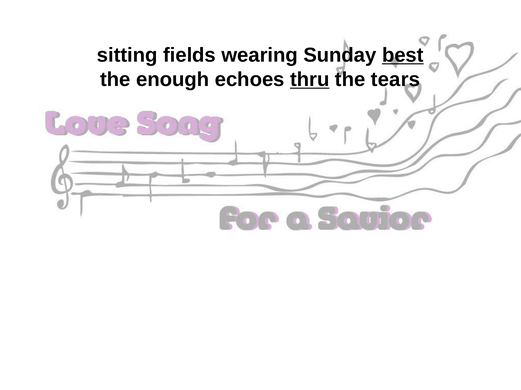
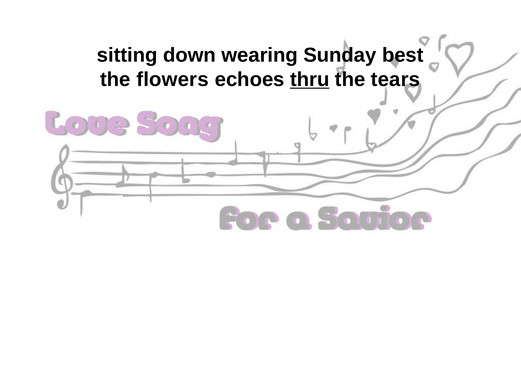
fields: fields -> down
best underline: present -> none
enough: enough -> flowers
